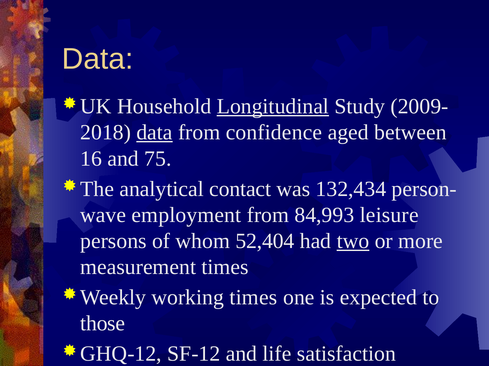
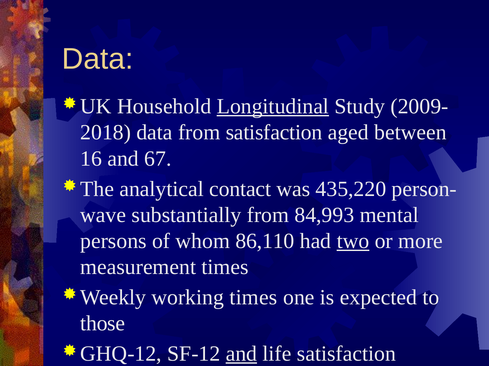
data at (154, 133) underline: present -> none
from confidence: confidence -> satisfaction
75: 75 -> 67
132,434: 132,434 -> 435,220
employment: employment -> substantially
leisure: leisure -> mental
52,404: 52,404 -> 86,110
and at (241, 354) underline: none -> present
